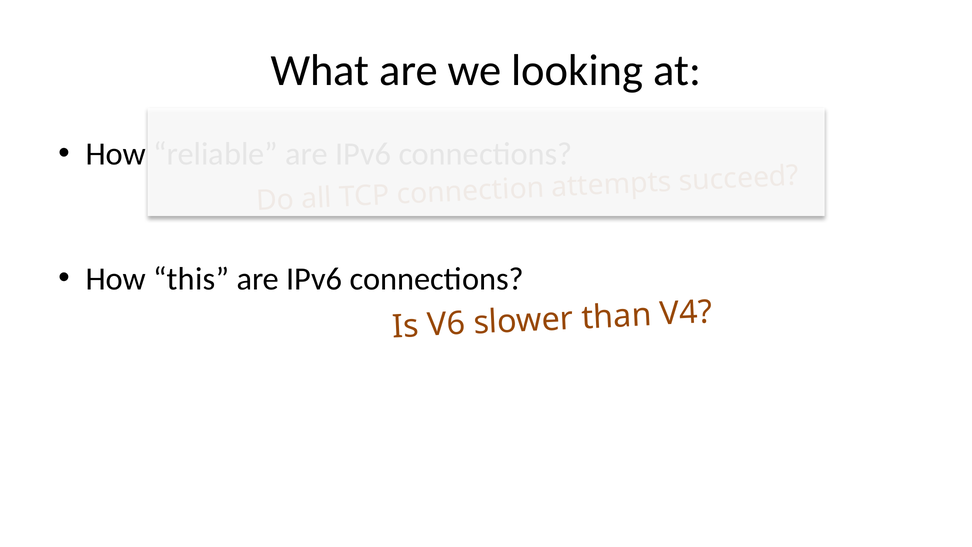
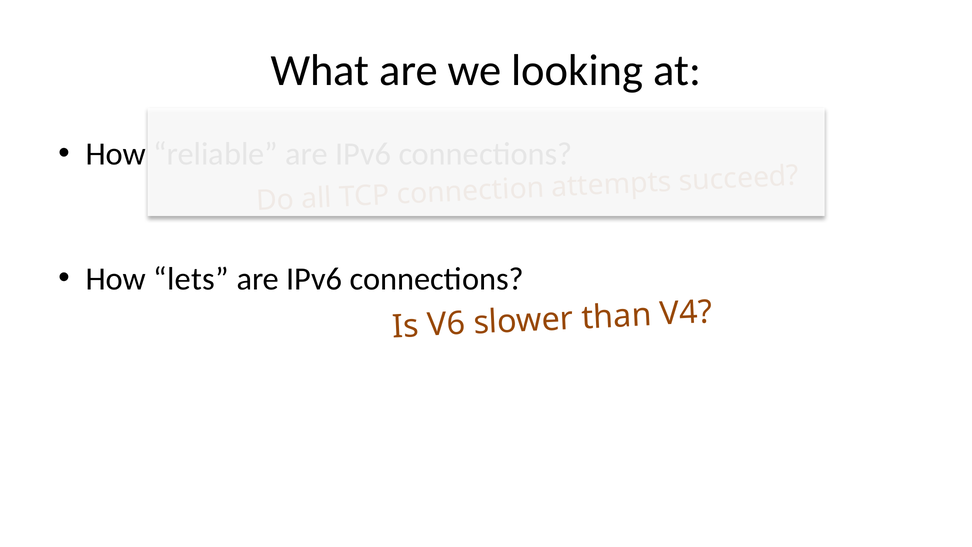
this: this -> lets
